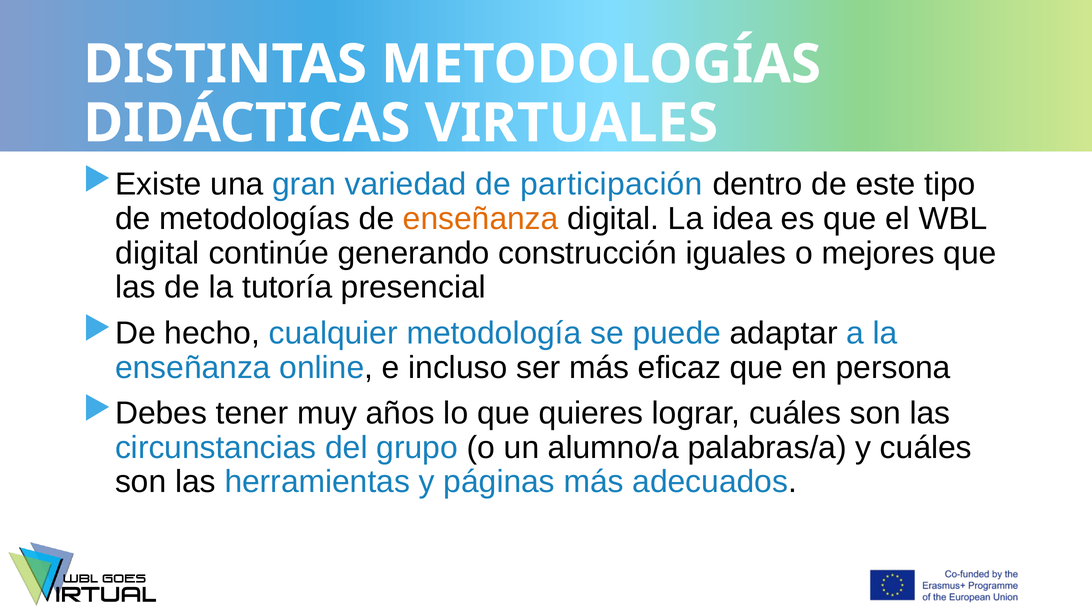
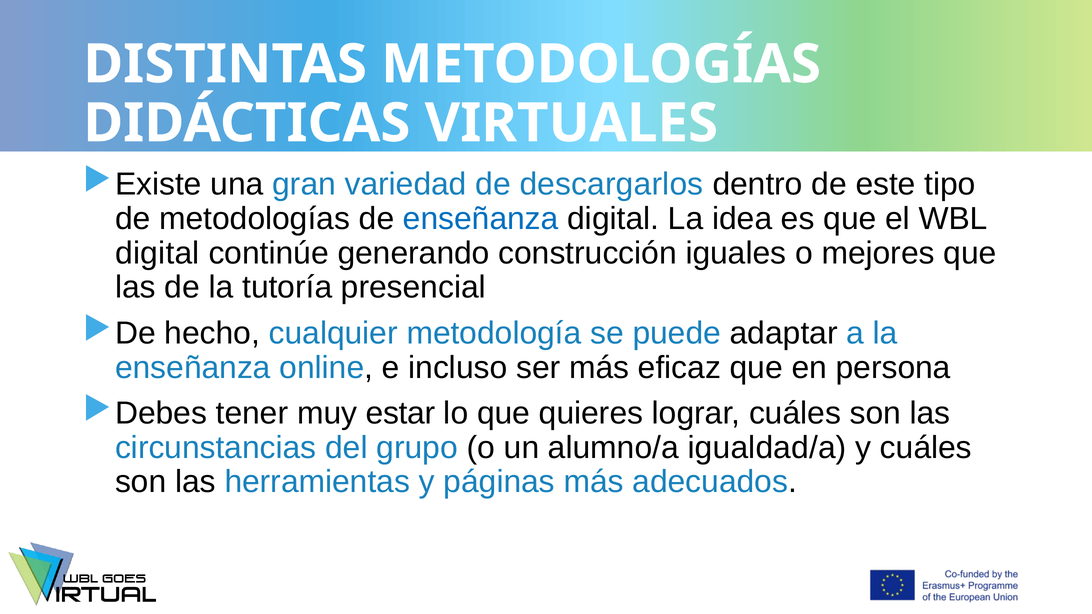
participación: participación -> descargarlos
enseñanza at (481, 219) colour: orange -> blue
años: años -> estar
palabras/a: palabras/a -> igualdad/a
